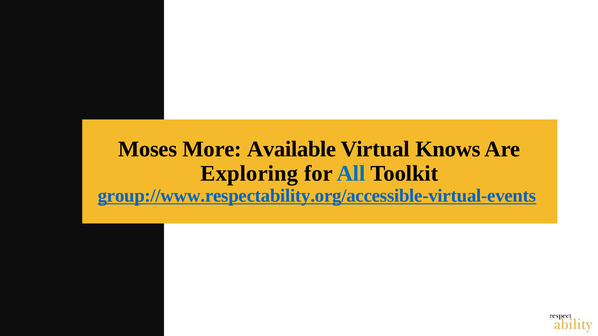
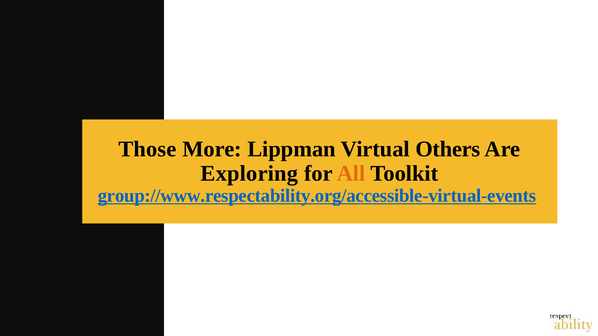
Moses: Moses -> Those
Available: Available -> Lippman
Knows: Knows -> Others
All colour: blue -> orange
